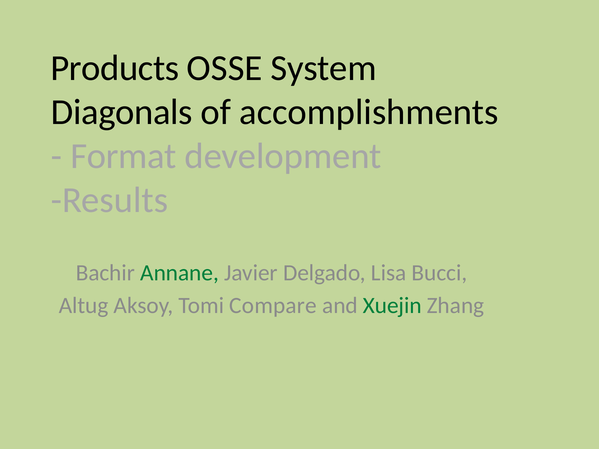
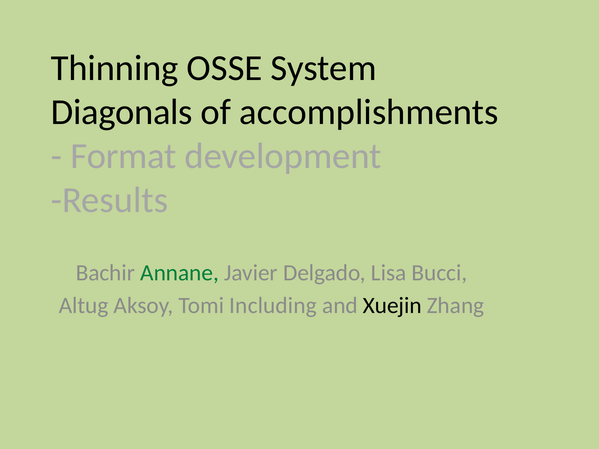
Products: Products -> Thinning
Compare: Compare -> Including
Xuejin colour: green -> black
